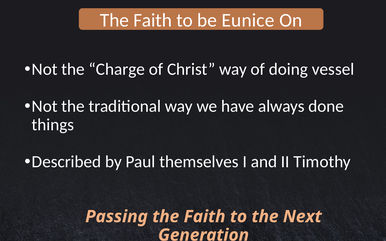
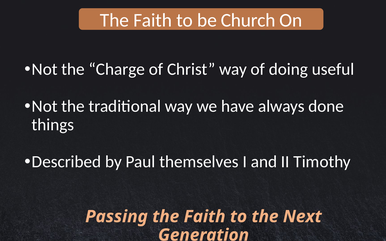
Eunice: Eunice -> Church
vessel: vessel -> useful
